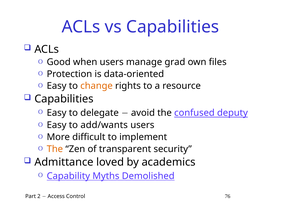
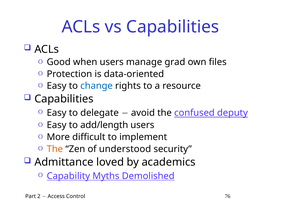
change colour: orange -> blue
add/wants: add/wants -> add/length
transparent: transparent -> understood
